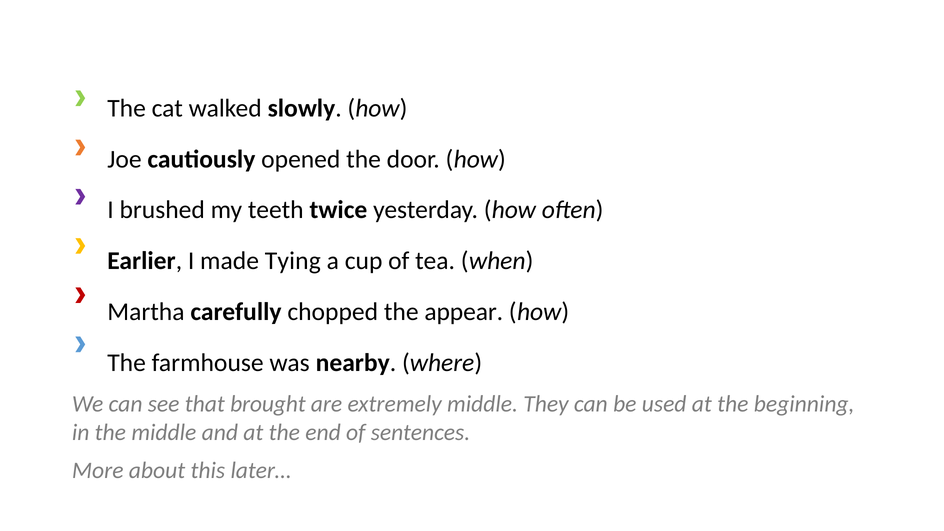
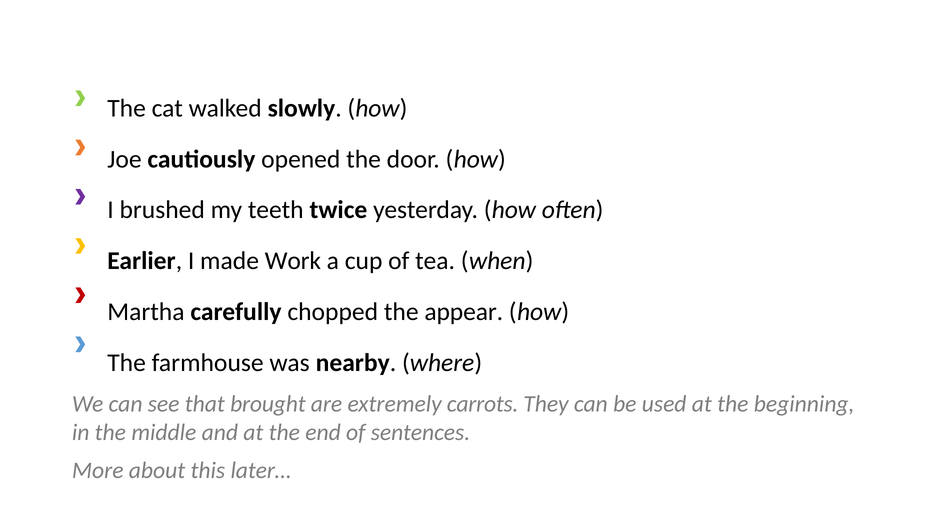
Tying: Tying -> Work
extremely middle: middle -> carrots
